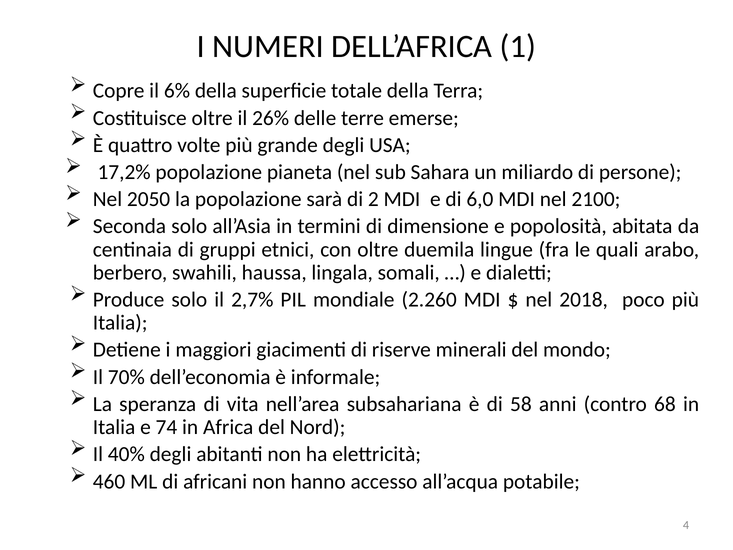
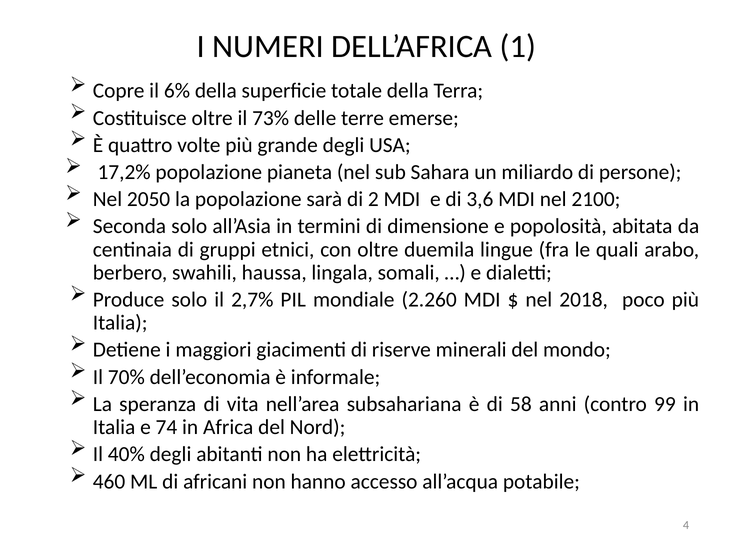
26%: 26% -> 73%
6,0: 6,0 -> 3,6
68: 68 -> 99
